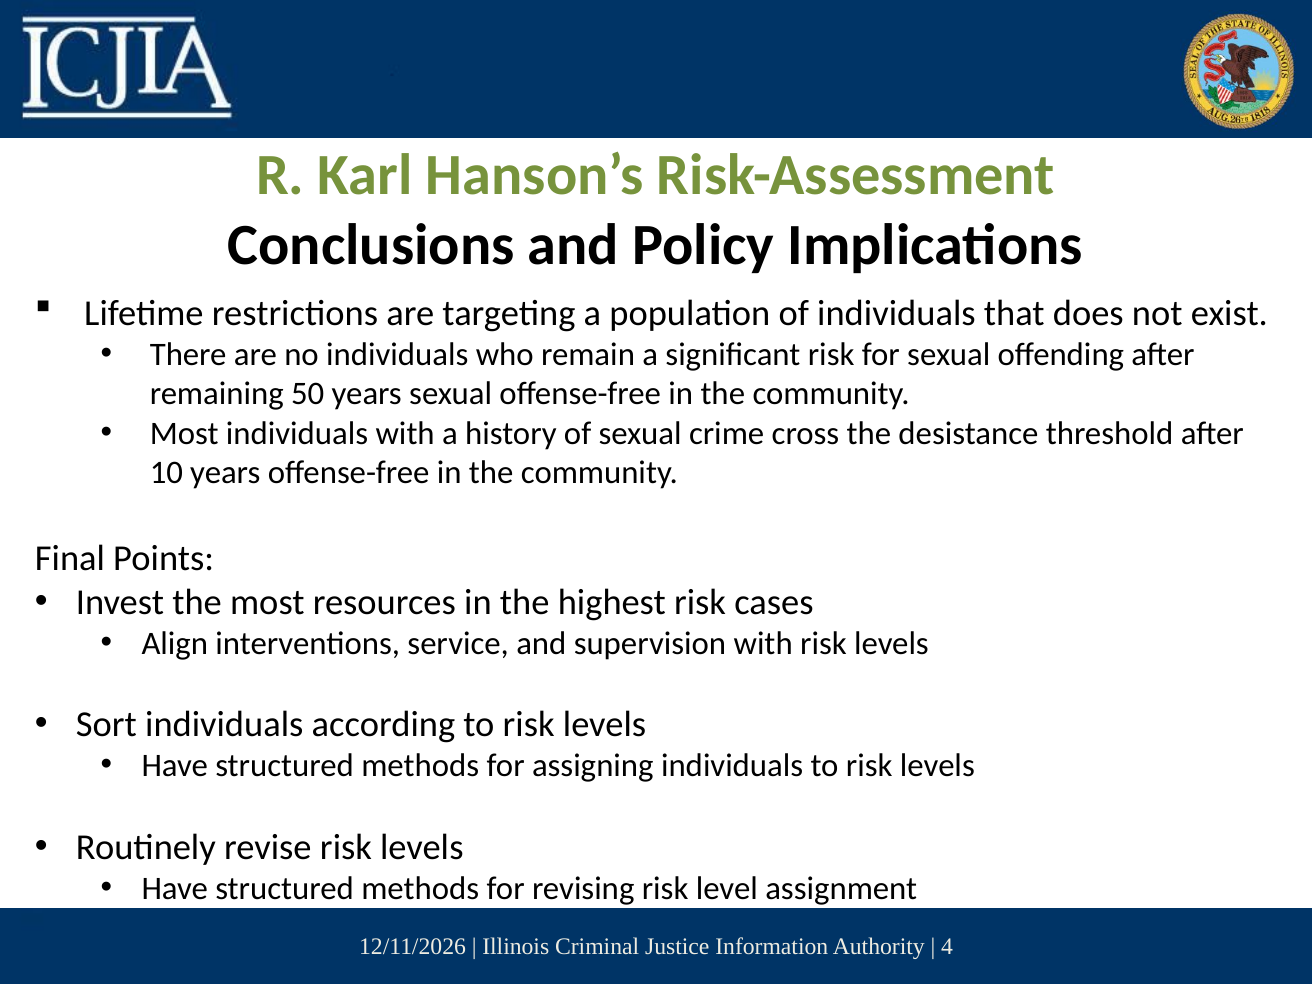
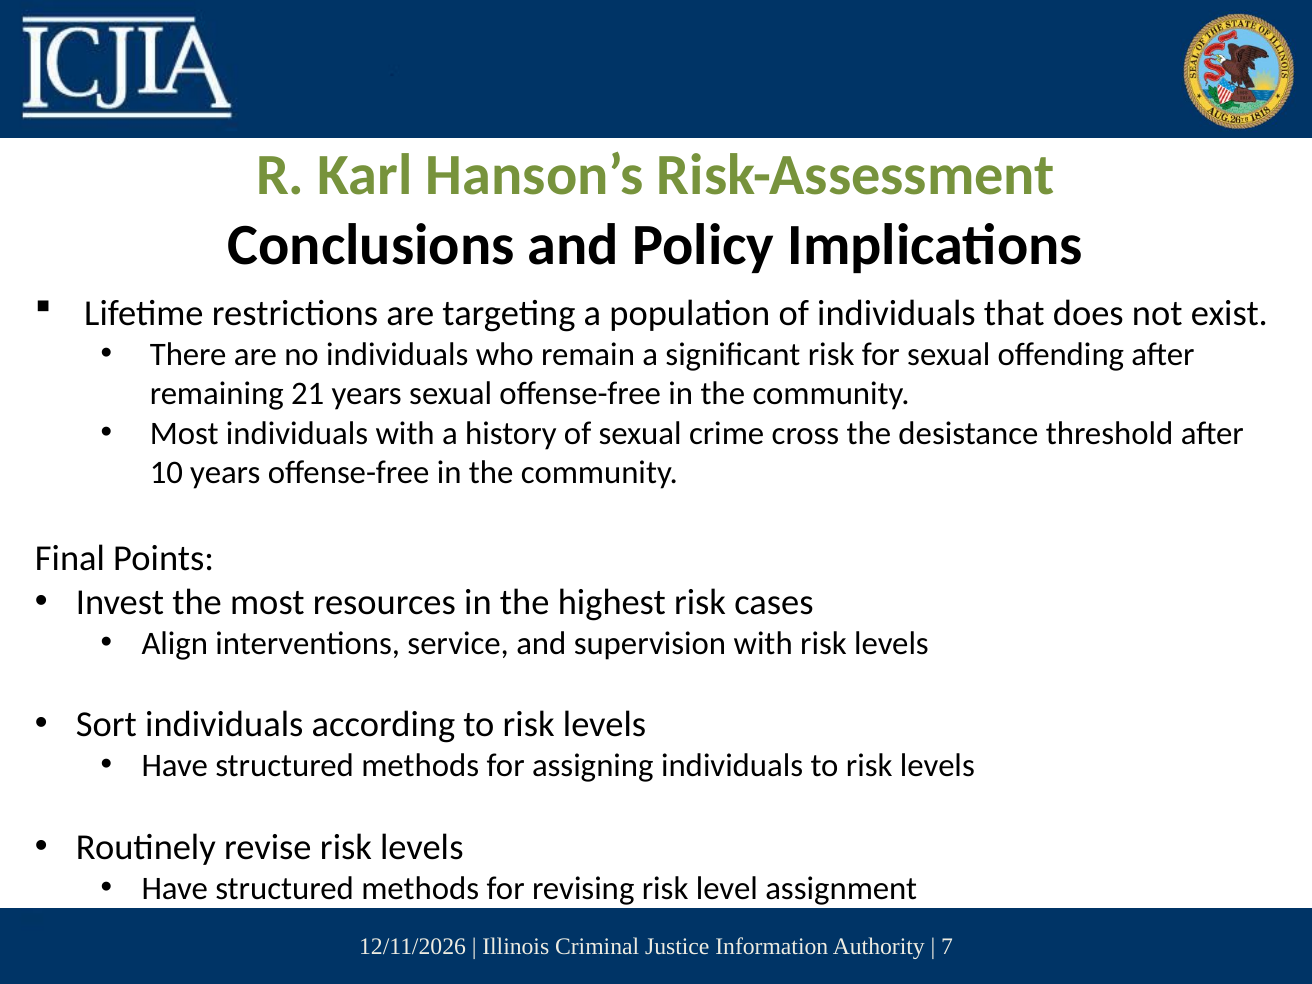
50: 50 -> 21
4: 4 -> 7
